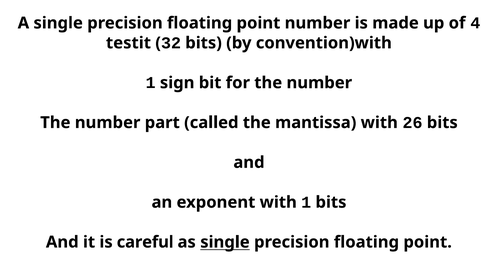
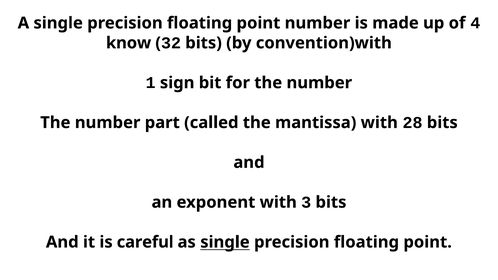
testit: testit -> know
26: 26 -> 28
with 1: 1 -> 3
